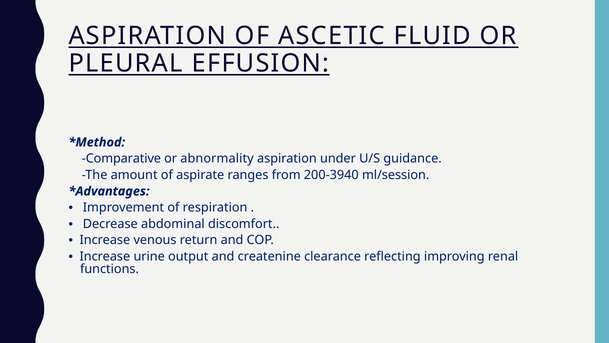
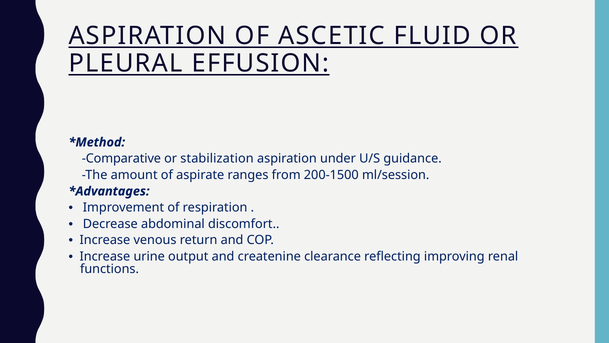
abnormality: abnormality -> stabilization
200-3940: 200-3940 -> 200-1500
